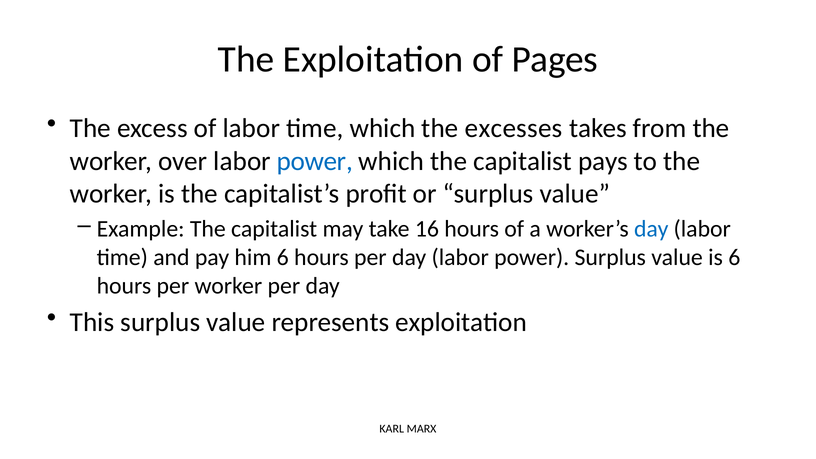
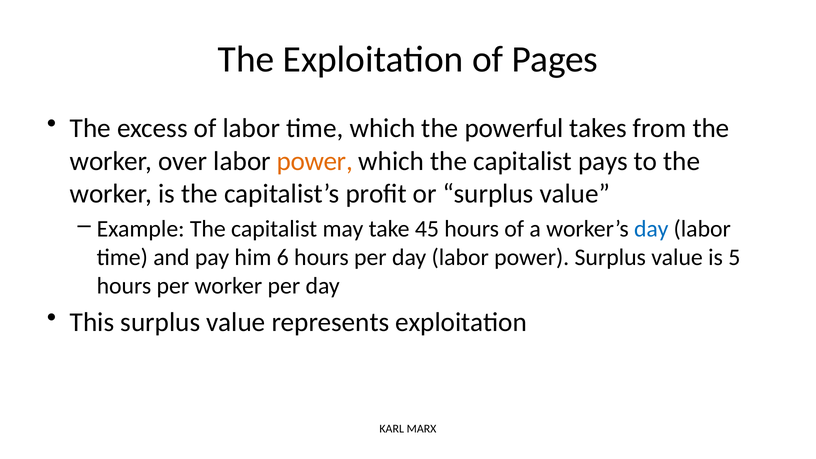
excesses: excesses -> powerful
power at (315, 161) colour: blue -> orange
16: 16 -> 45
is 6: 6 -> 5
